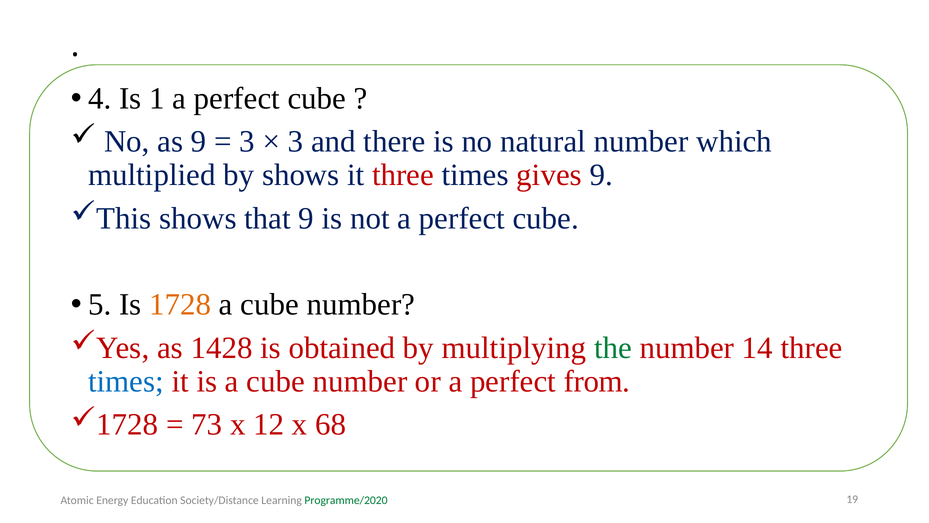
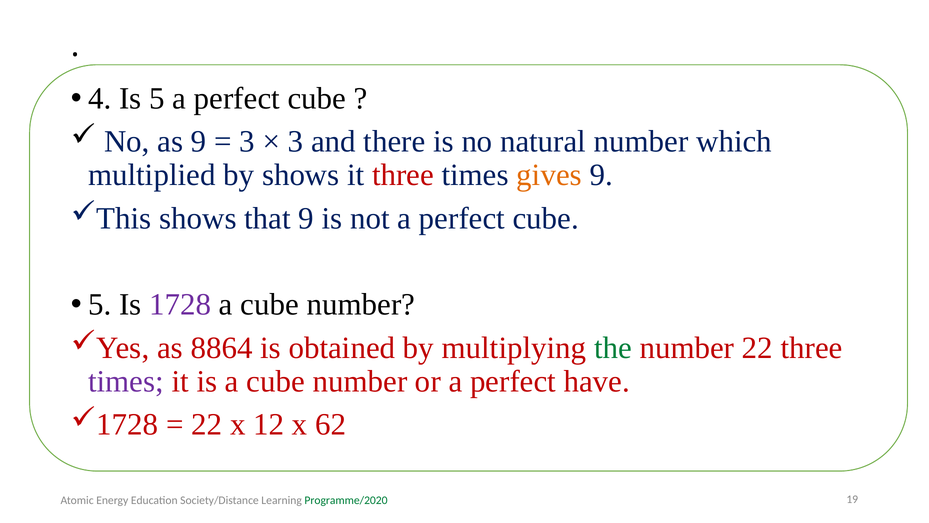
1: 1 -> 5
gives colour: red -> orange
1728 colour: orange -> purple
1428: 1428 -> 8864
number 14: 14 -> 22
times at (126, 381) colour: blue -> purple
from: from -> have
73 at (207, 424): 73 -> 22
68: 68 -> 62
